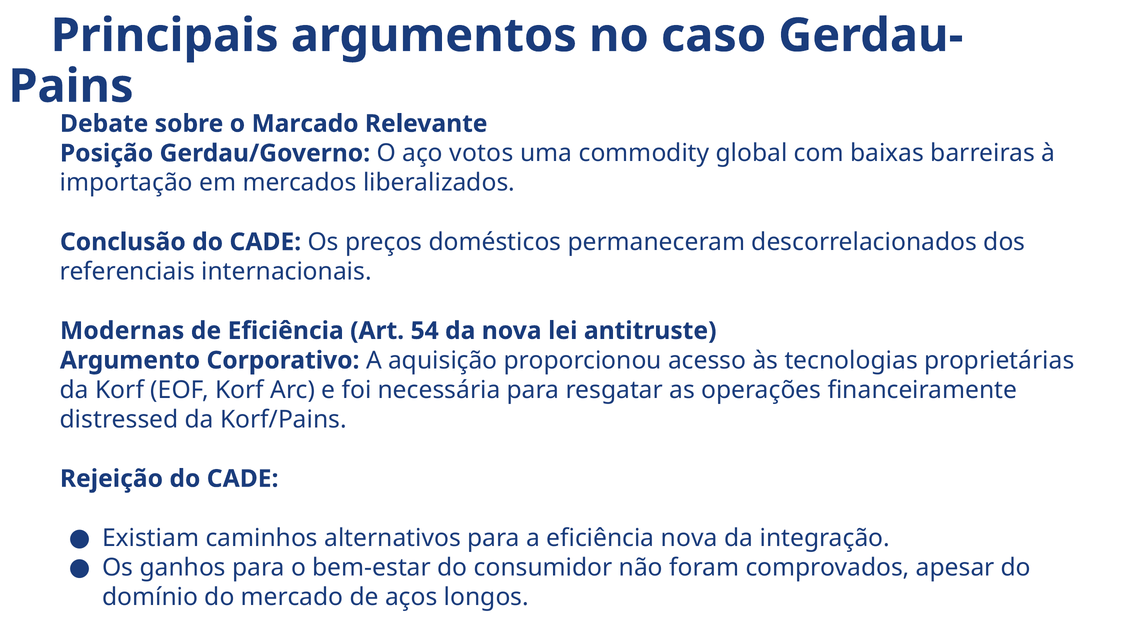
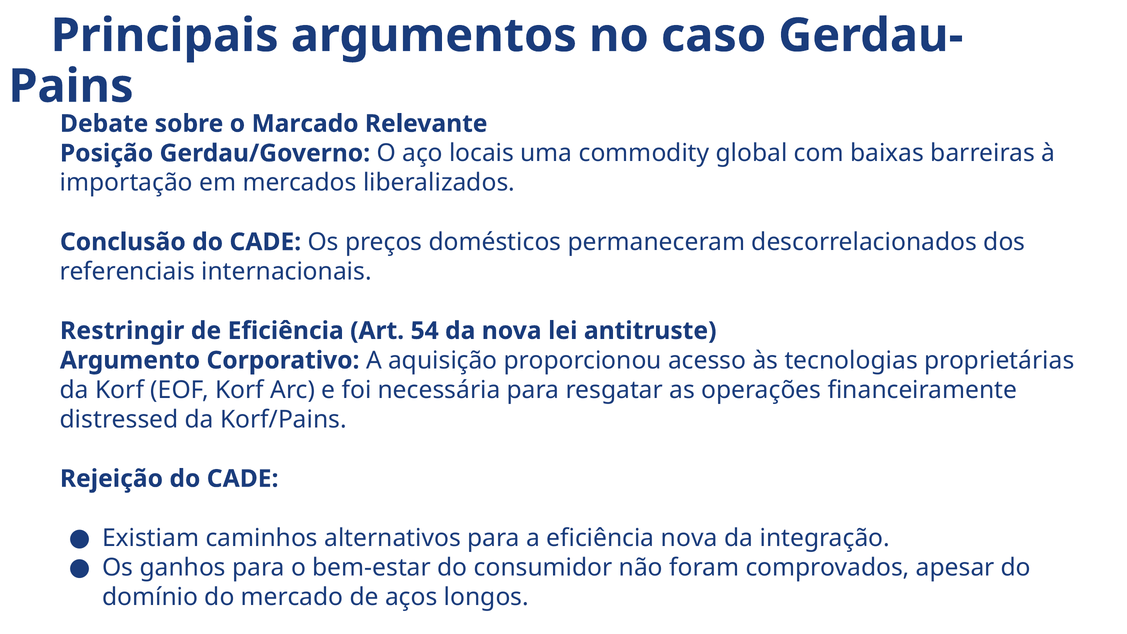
votos: votos -> locais
Modernas: Modernas -> Restringir
